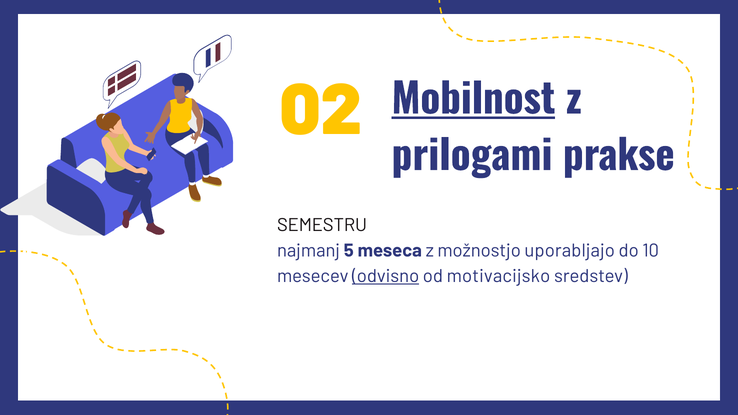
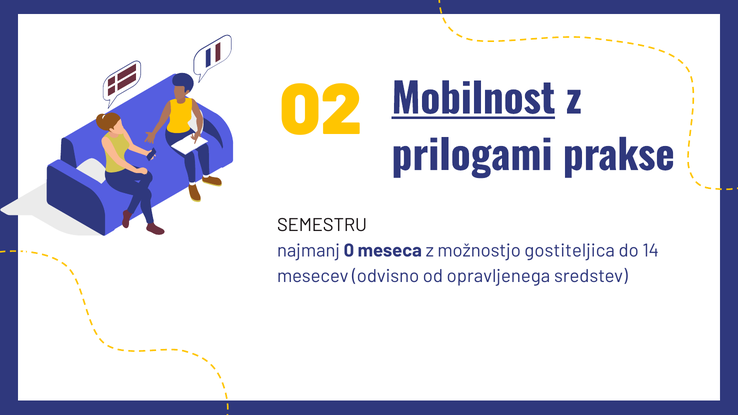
5: 5 -> 0
uporabljajo: uporabljajo -> gostiteljica
10: 10 -> 14
odvisno underline: present -> none
motivacijsko: motivacijsko -> opravljenega
